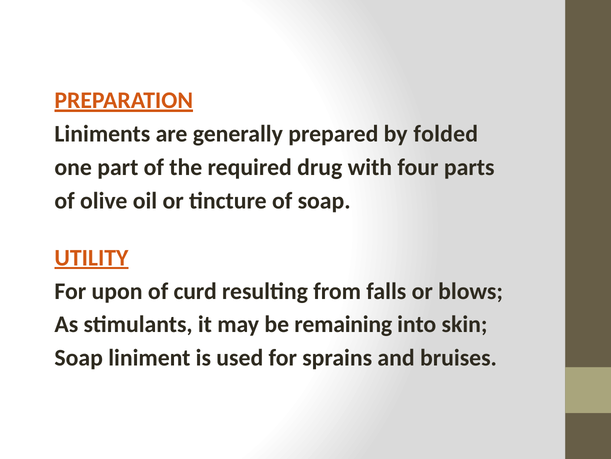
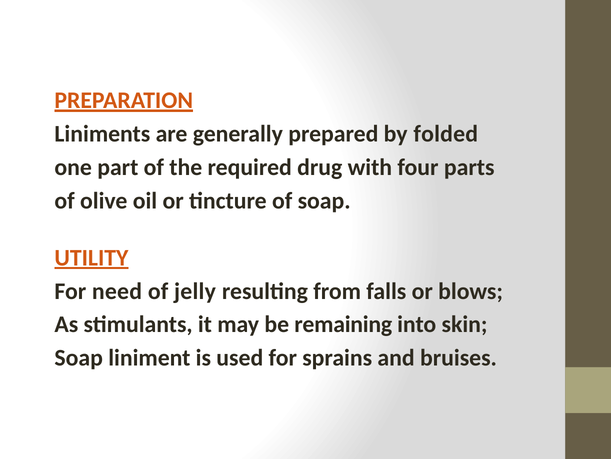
upon: upon -> need
curd: curd -> jelly
